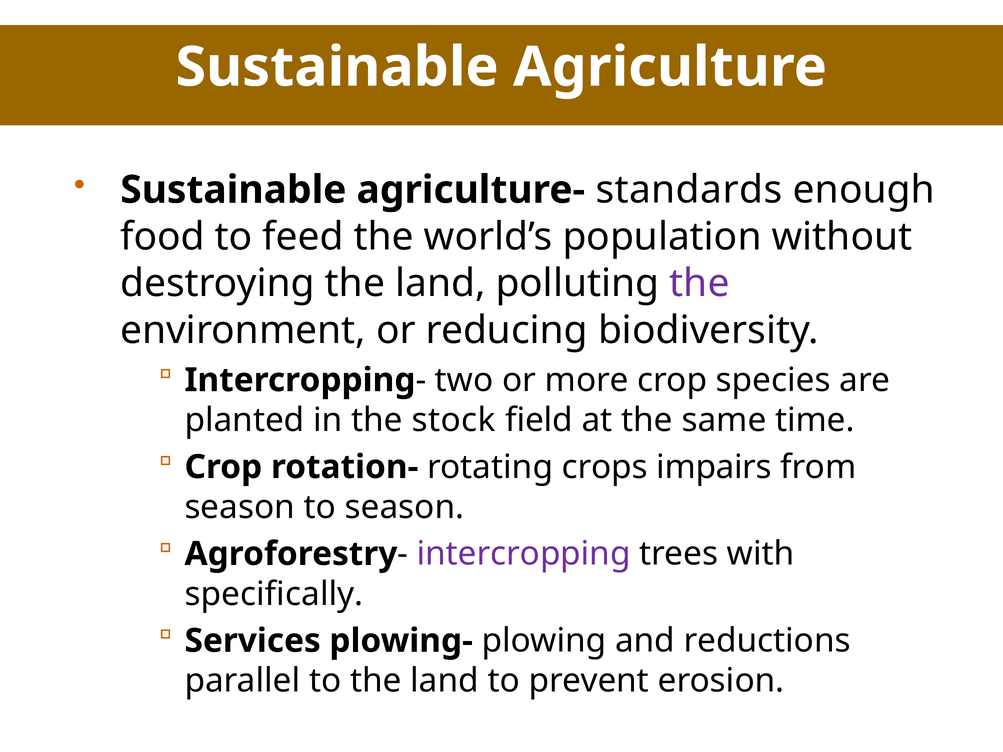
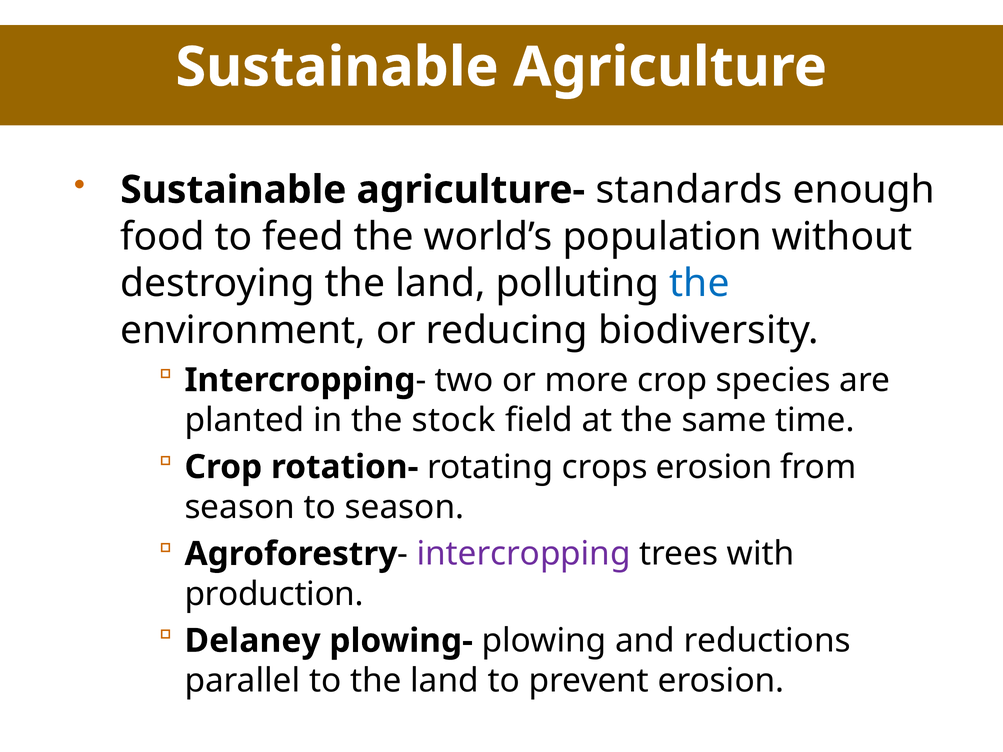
the at (699, 284) colour: purple -> blue
crops impairs: impairs -> erosion
specifically: specifically -> production
Services: Services -> Delaney
